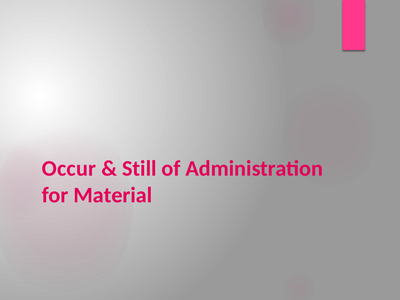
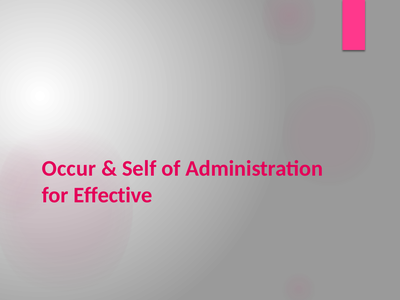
Still: Still -> Self
Material: Material -> Effective
